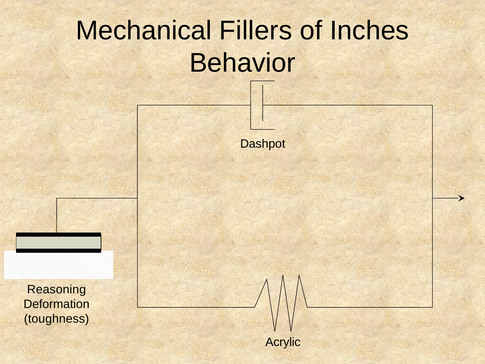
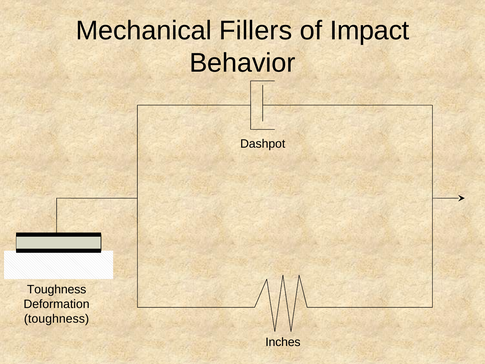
Inches: Inches -> Impact
Reasoning at (57, 289): Reasoning -> Toughness
Acrylic: Acrylic -> Inches
